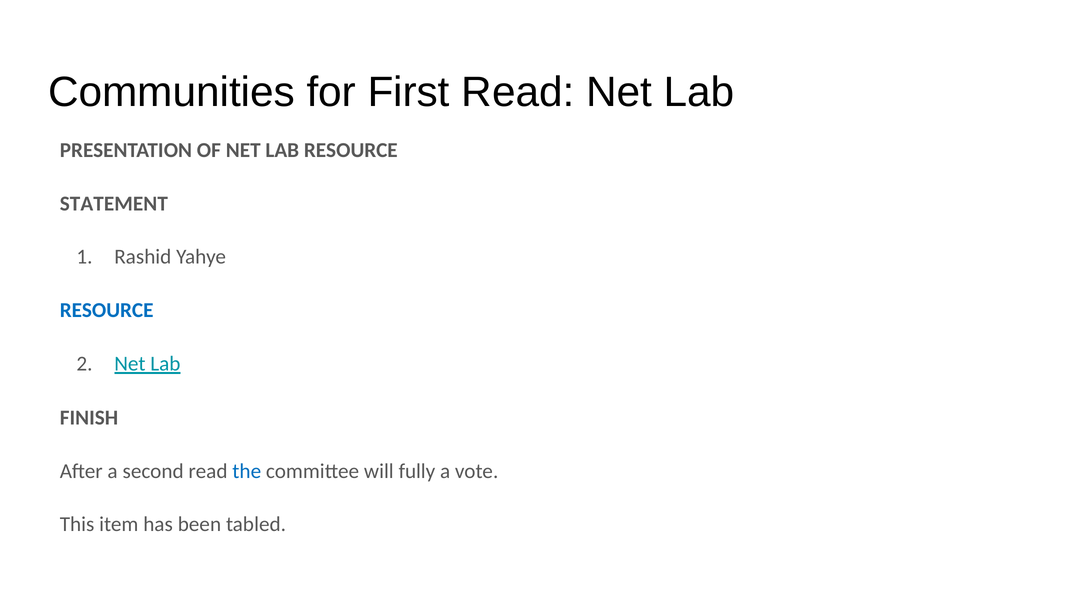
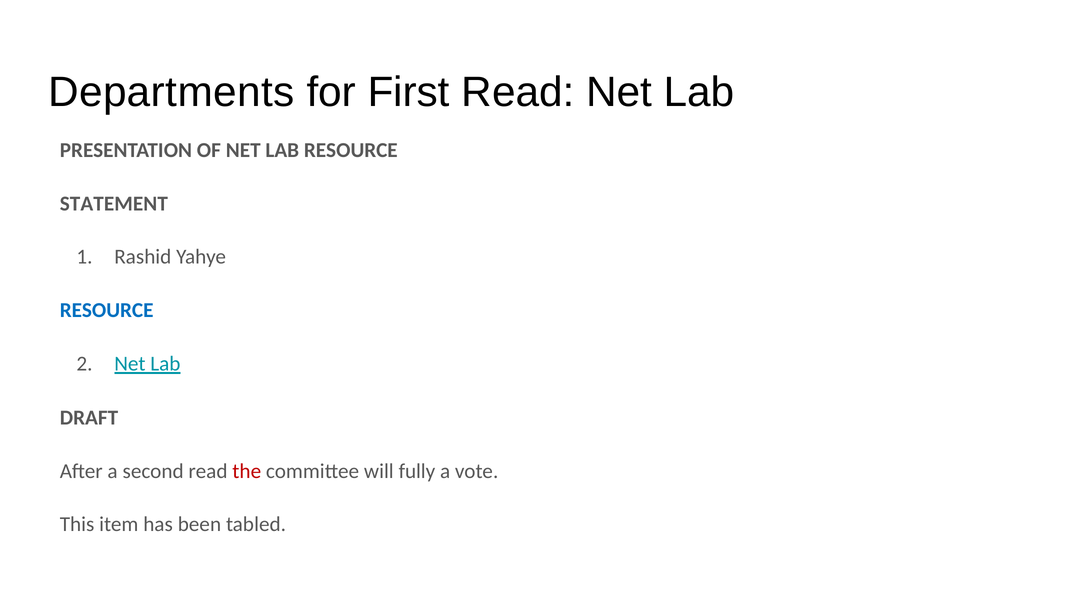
Communities: Communities -> Departments
FINISH: FINISH -> DRAFT
the colour: blue -> red
